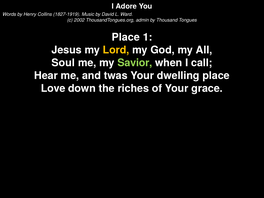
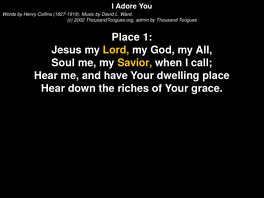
Savior colour: light green -> yellow
twas: twas -> have
Love at (53, 88): Love -> Hear
